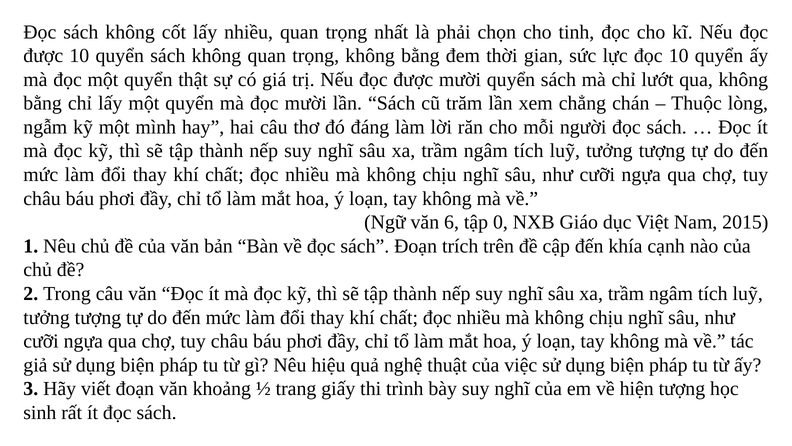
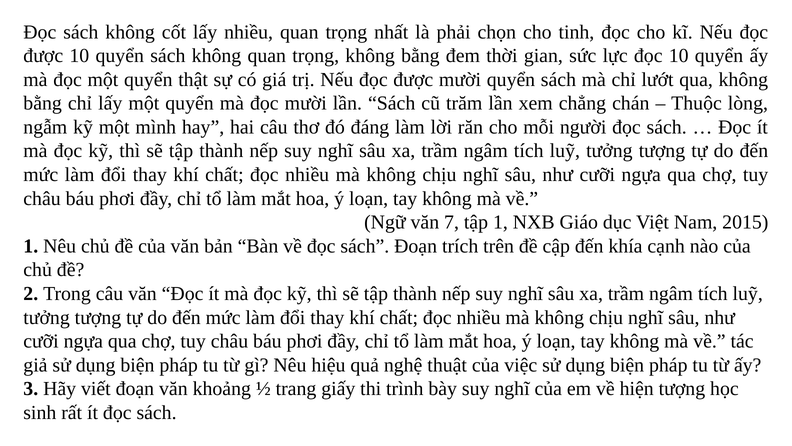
6: 6 -> 7
tập 0: 0 -> 1
